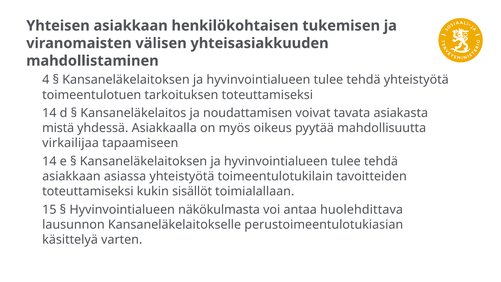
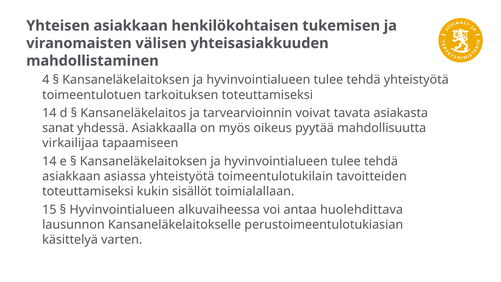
noudattamisen: noudattamisen -> tarvearvioinnin
mistä: mistä -> sanat
näkökulmasta: näkökulmasta -> alkuvaiheessa
